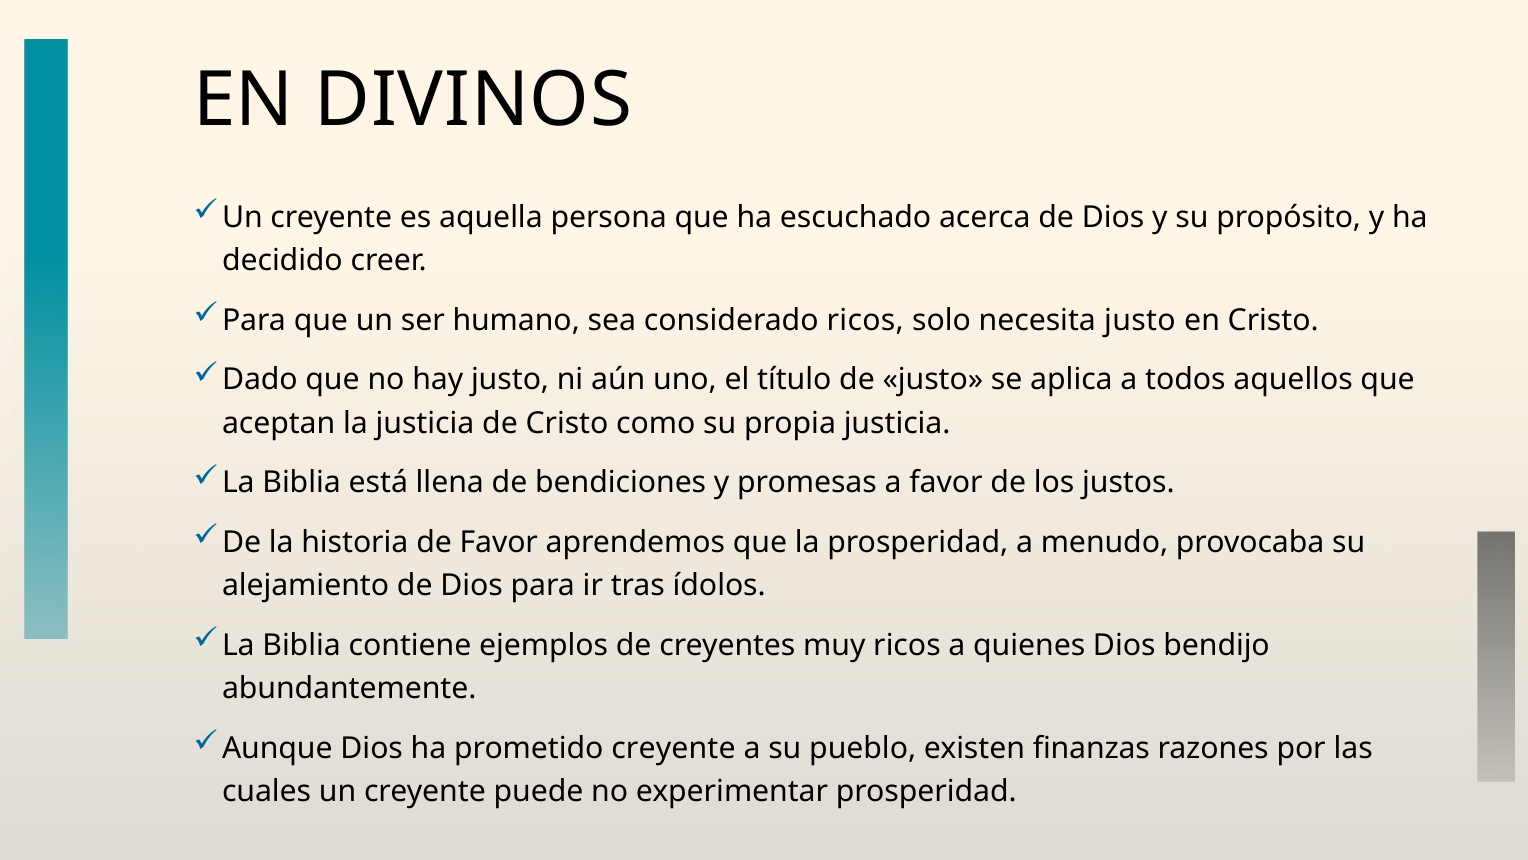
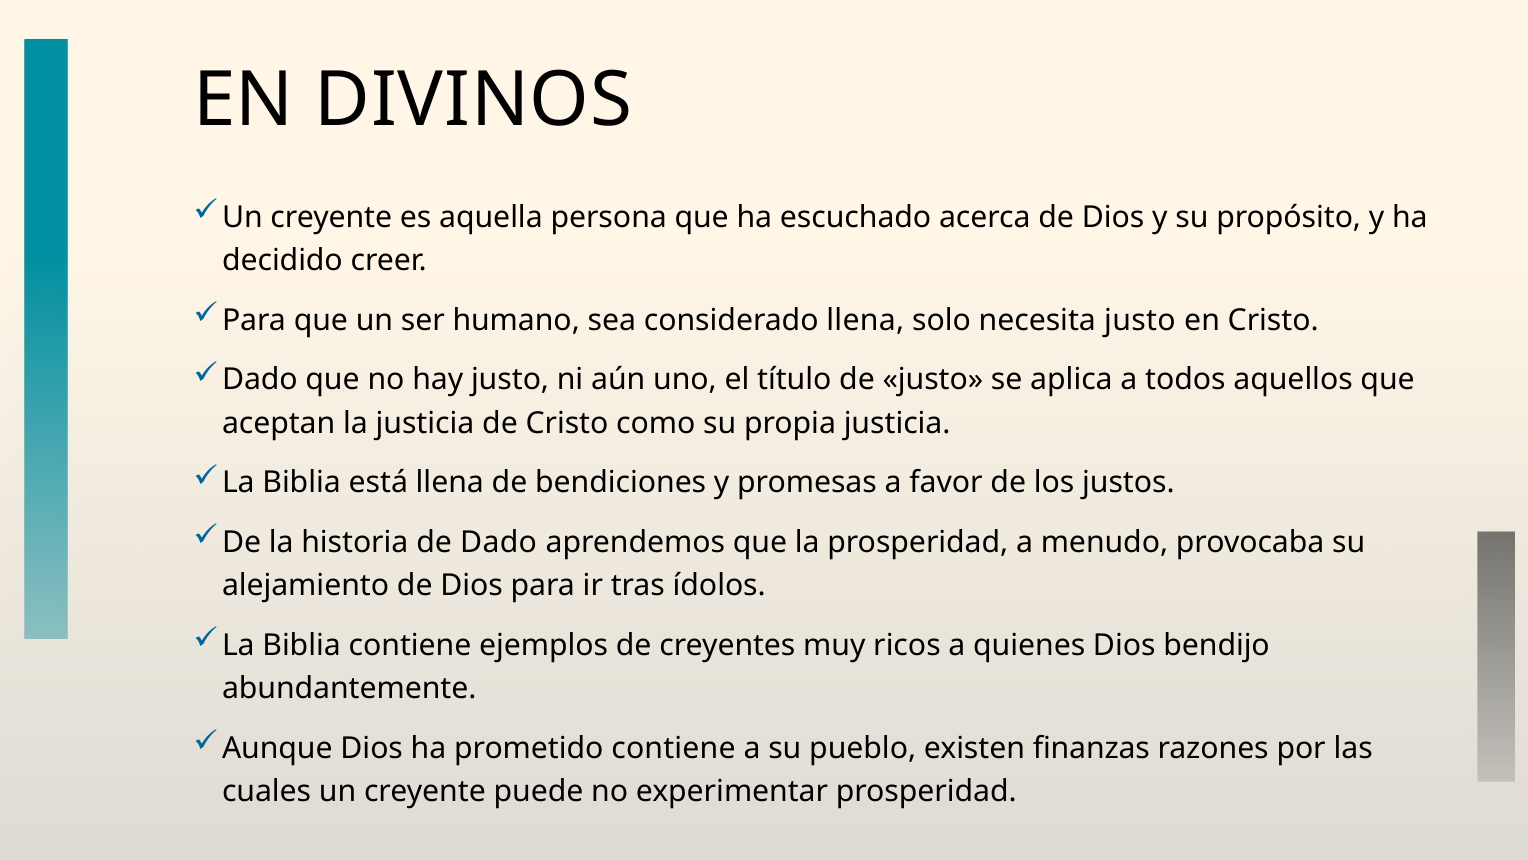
considerado ricos: ricos -> llena
de Favor: Favor -> Dado
prometido creyente: creyente -> contiene
